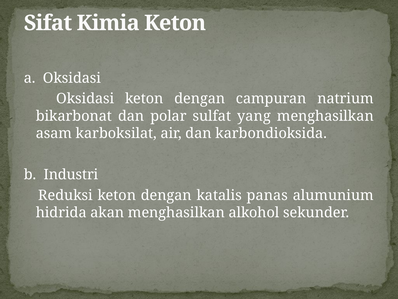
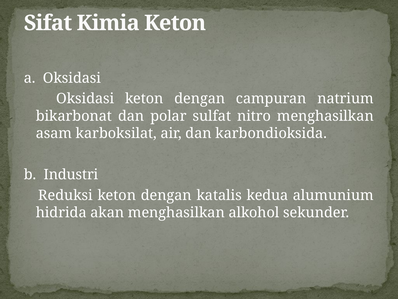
yang: yang -> nitro
panas: panas -> kedua
